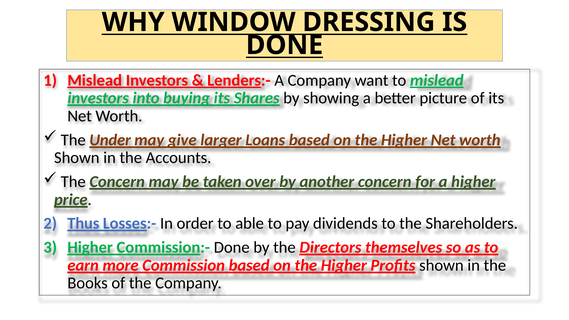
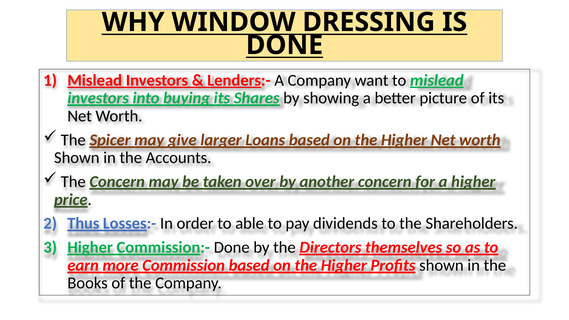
Under: Under -> Spicer
